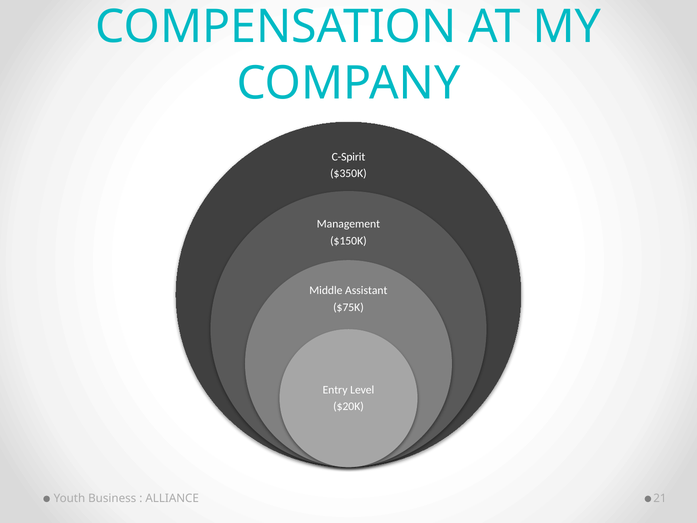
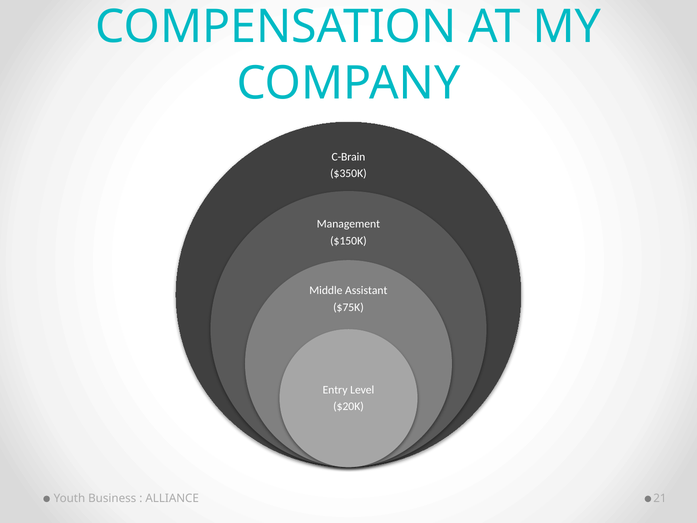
C-Spirit: C-Spirit -> C-Brain
